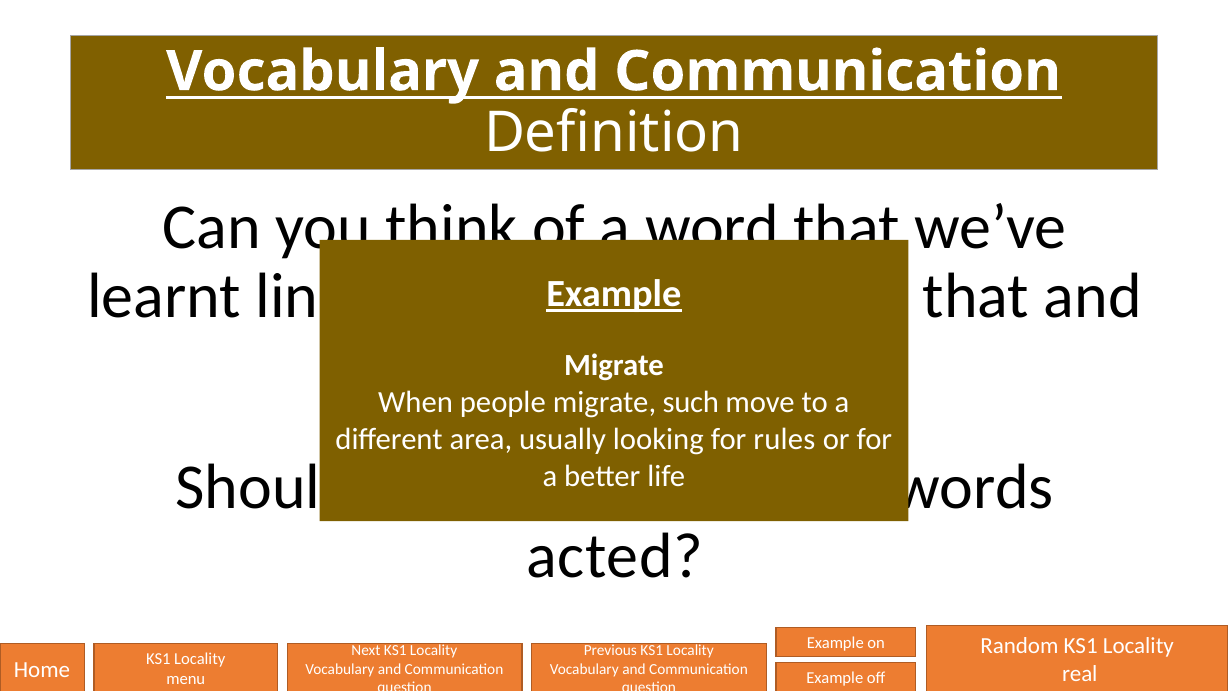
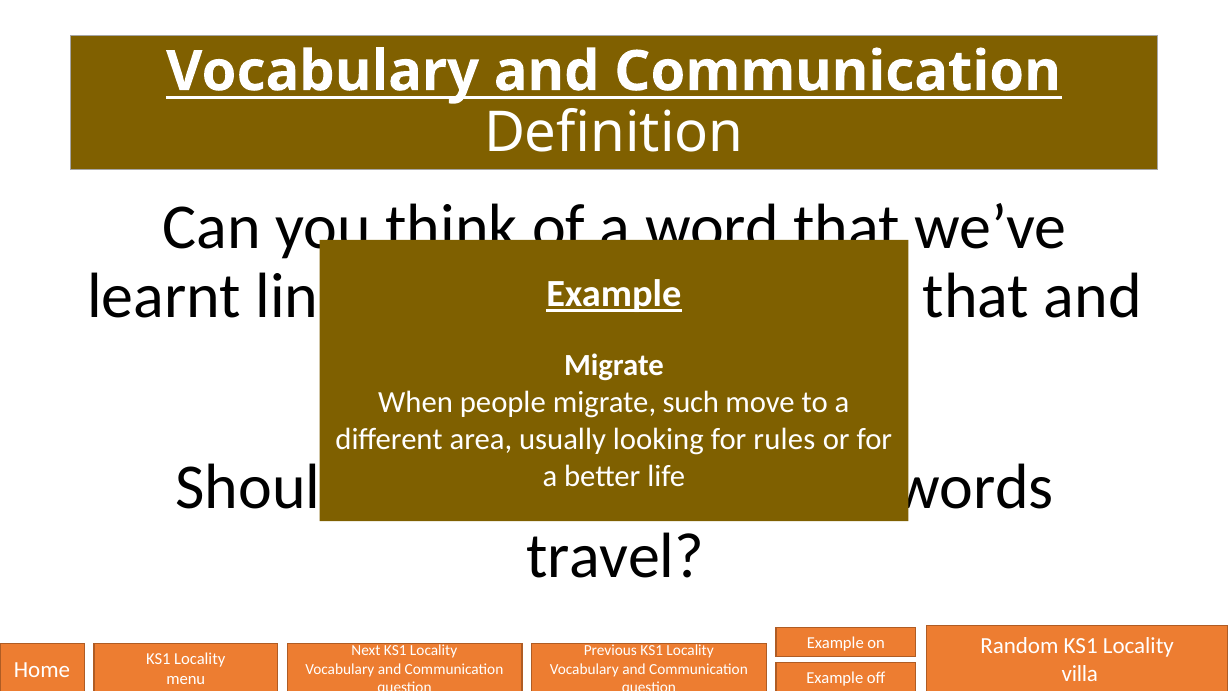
acted: acted -> travel
real: real -> villa
